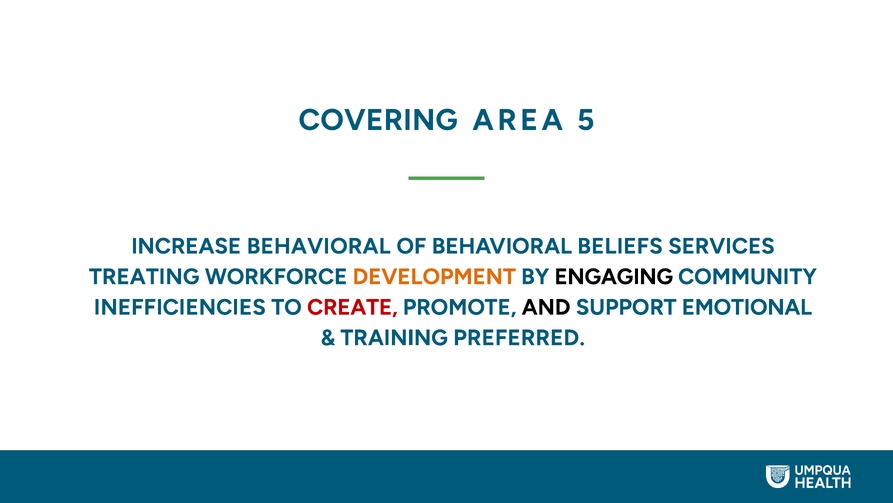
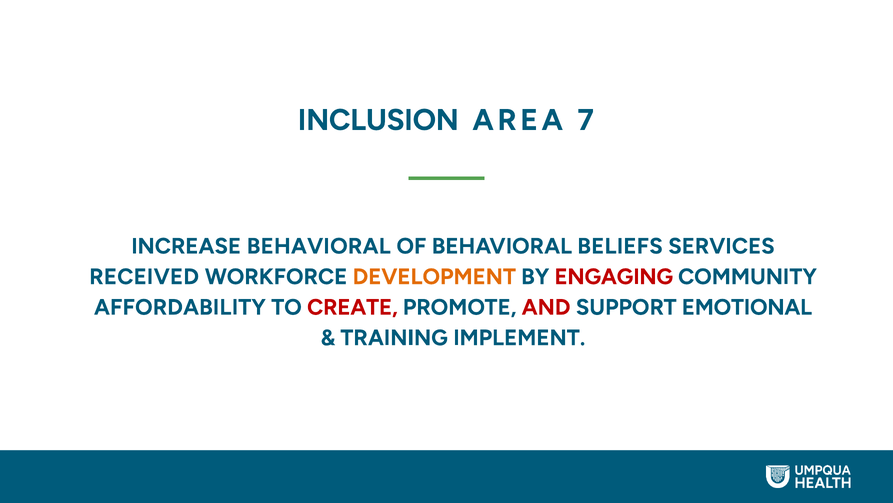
COVERING: COVERING -> INCLUSION
5: 5 -> 7
TREATING: TREATING -> RECEIVED
ENGAGING colour: black -> red
INEFFICIENCIES: INEFFICIENCIES -> AFFORDABILITY
AND colour: black -> red
PREFERRED: PREFERRED -> IMPLEMENT
